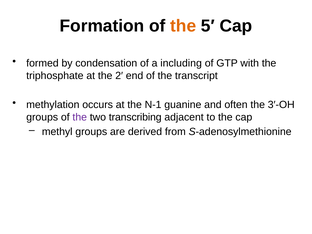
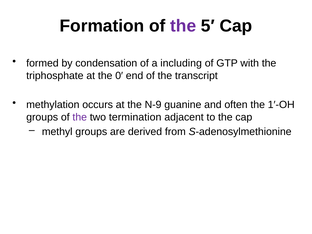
the at (183, 26) colour: orange -> purple
2′: 2′ -> 0′
N-1: N-1 -> N-9
3′-OH: 3′-OH -> 1′-OH
transcribing: transcribing -> termination
